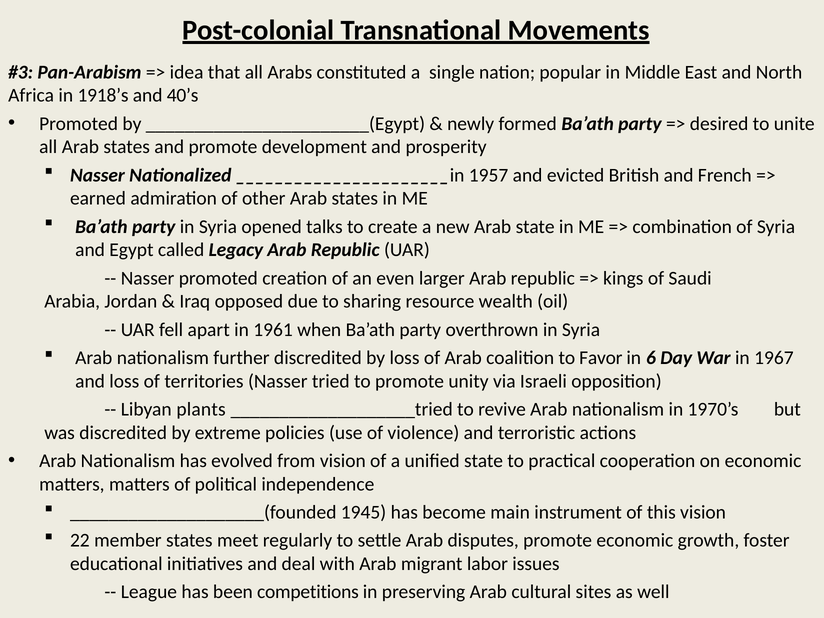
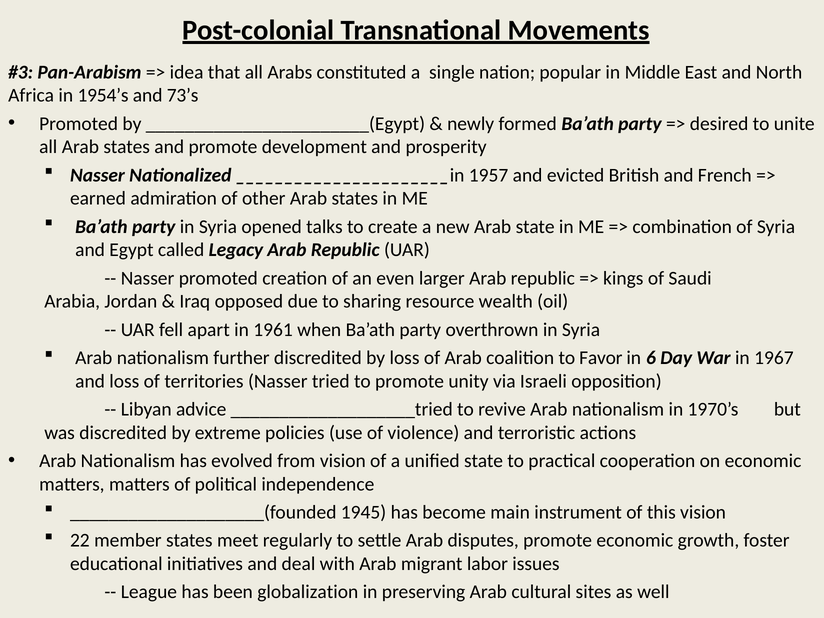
1918’s: 1918’s -> 1954’s
40’s: 40’s -> 73’s
plants: plants -> advice
competitions: competitions -> globalization
